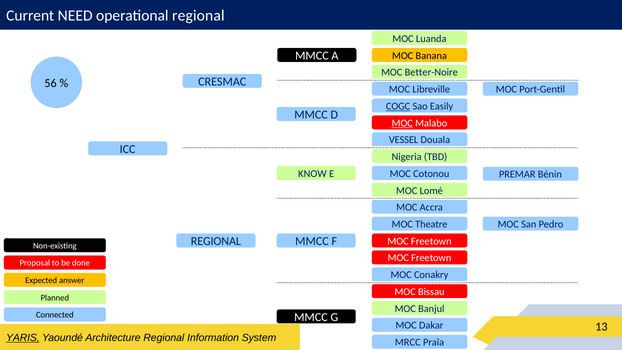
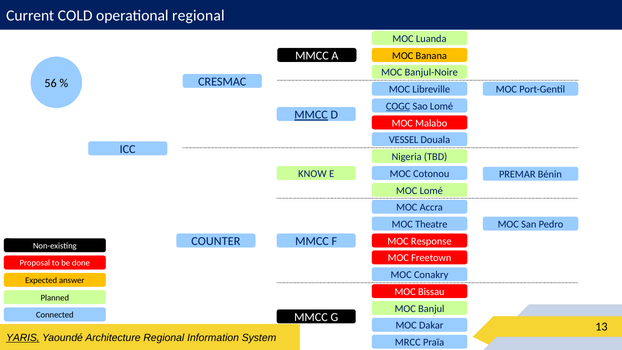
NEED: NEED -> COLD
Better-Noire: Better-Noire -> Banjul-Noire
Sao Easily: Easily -> Lomé
MMCC at (311, 115) underline: none -> present
MOC at (402, 123) underline: present -> none
REGIONAL at (216, 241): REGIONAL -> COUNTER
Freetown at (431, 241): Freetown -> Response
